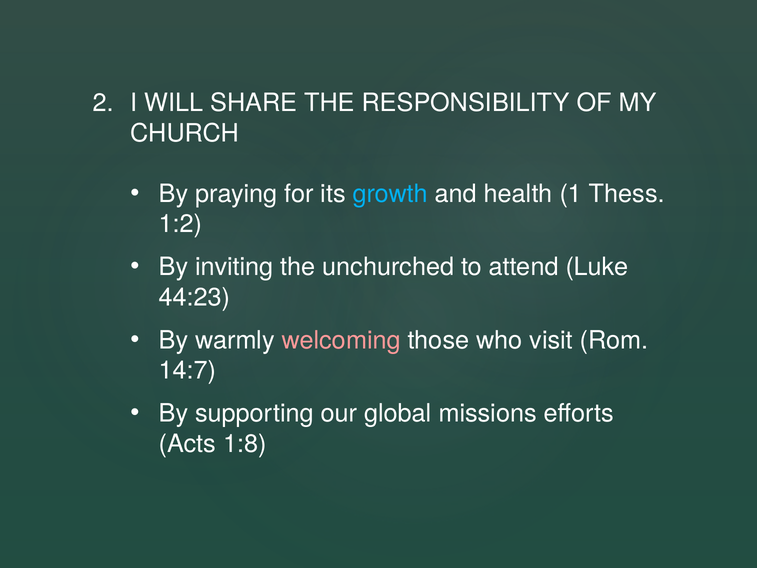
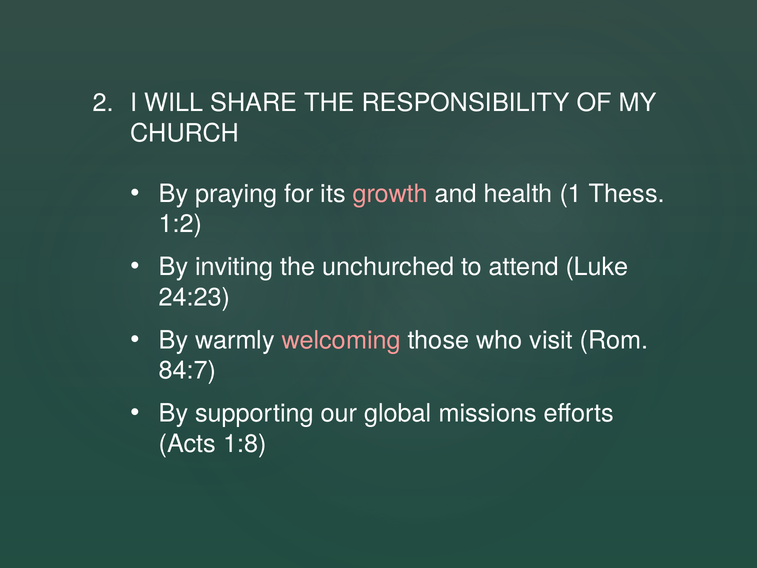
growth colour: light blue -> pink
44:23: 44:23 -> 24:23
14:7: 14:7 -> 84:7
